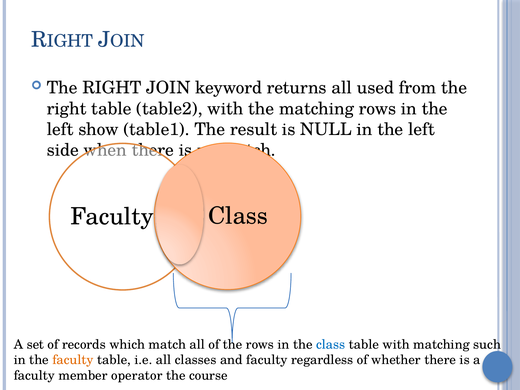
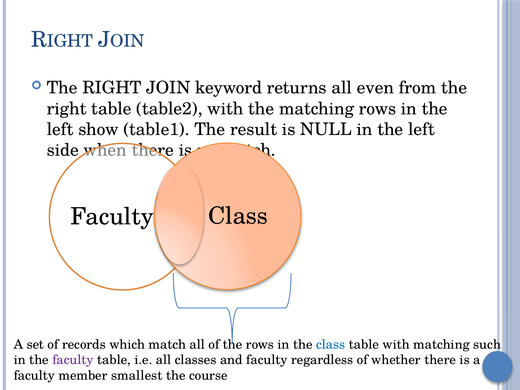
used: used -> even
faculty at (73, 360) colour: orange -> purple
operator: operator -> smallest
